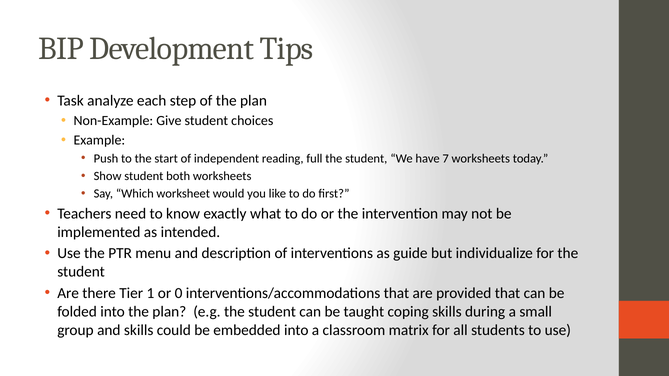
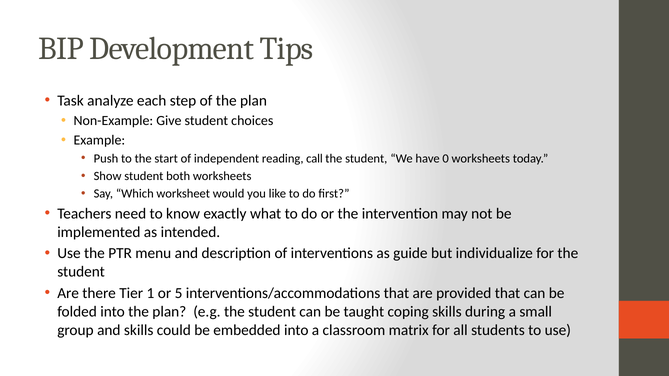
full: full -> call
7: 7 -> 0
0: 0 -> 5
